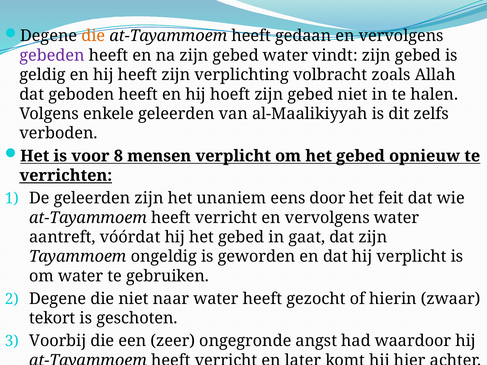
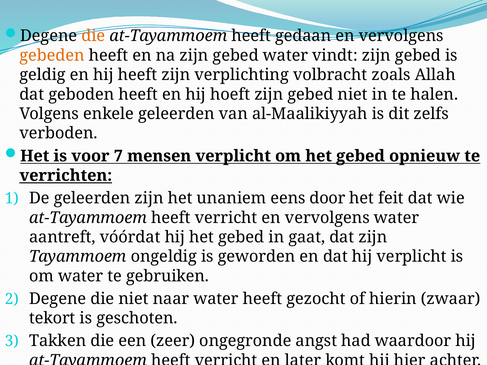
gebeden colour: purple -> orange
8: 8 -> 7
Voorbij: Voorbij -> Takken
